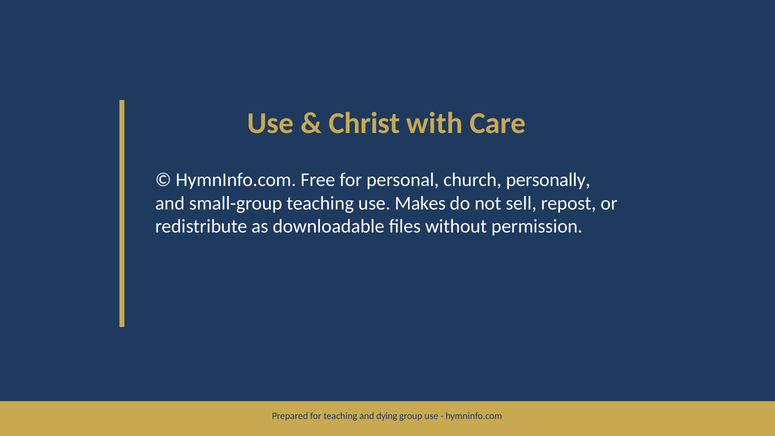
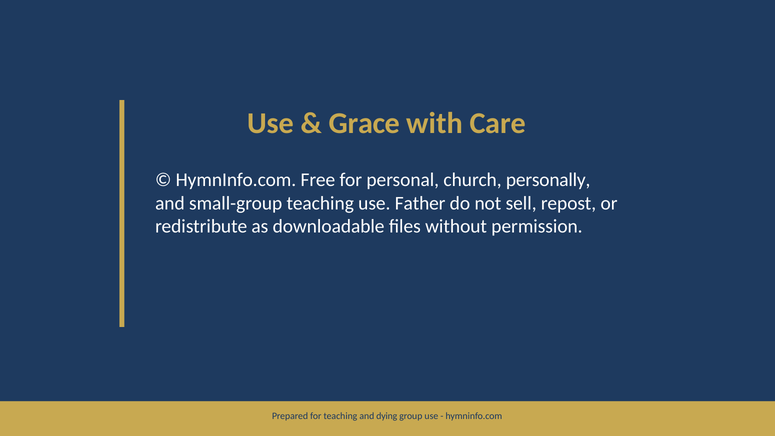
Christ: Christ -> Grace
Makes: Makes -> Father
